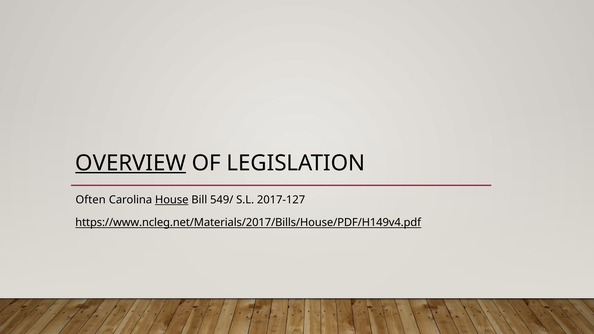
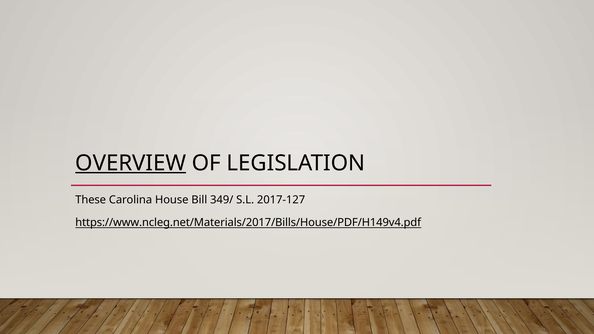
Often: Often -> These
House underline: present -> none
549/: 549/ -> 349/
